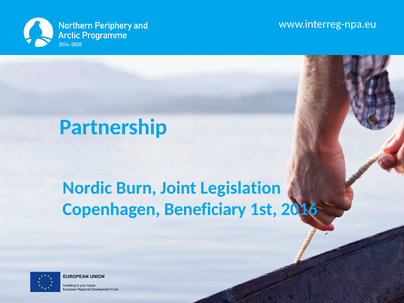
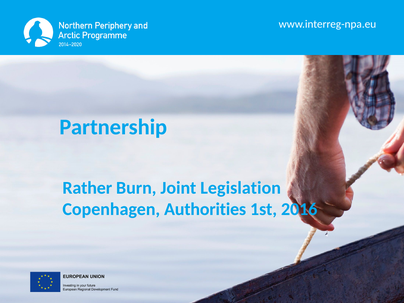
Nordic: Nordic -> Rather
Beneficiary: Beneficiary -> Authorities
